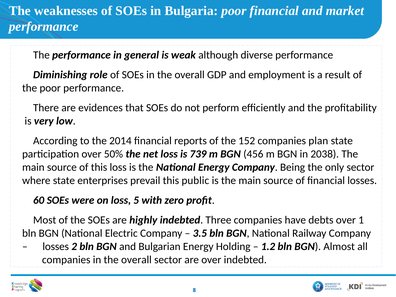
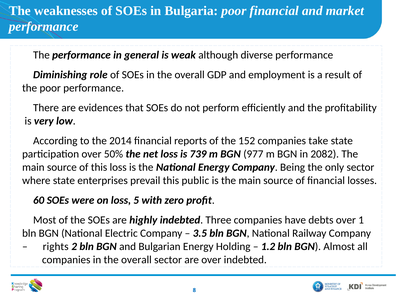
plan: plan -> take
456: 456 -> 977
2038: 2038 -> 2082
losses at (56, 246): losses -> rights
